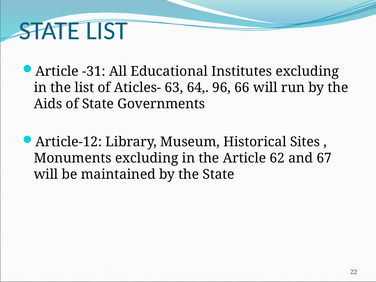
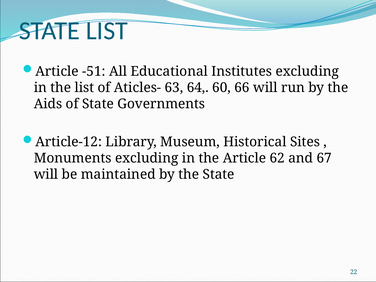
-31: -31 -> -51
96: 96 -> 60
